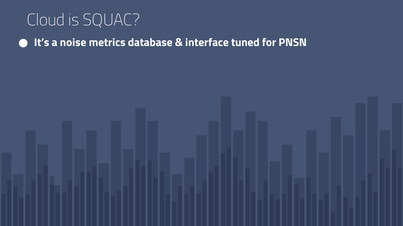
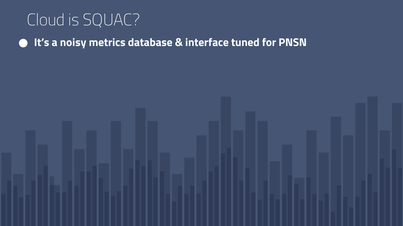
noise: noise -> noisy
